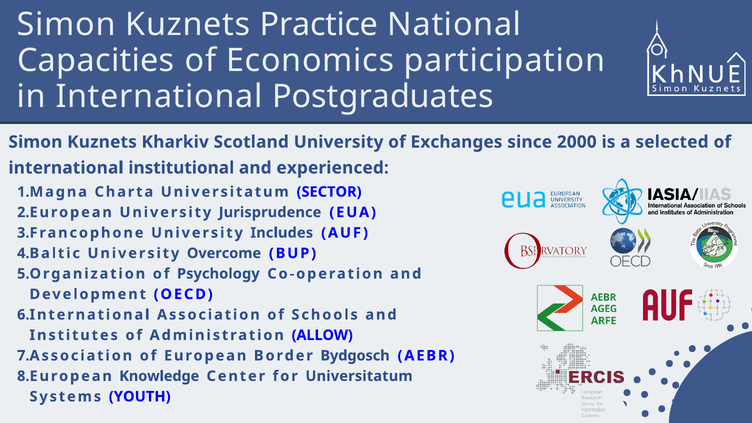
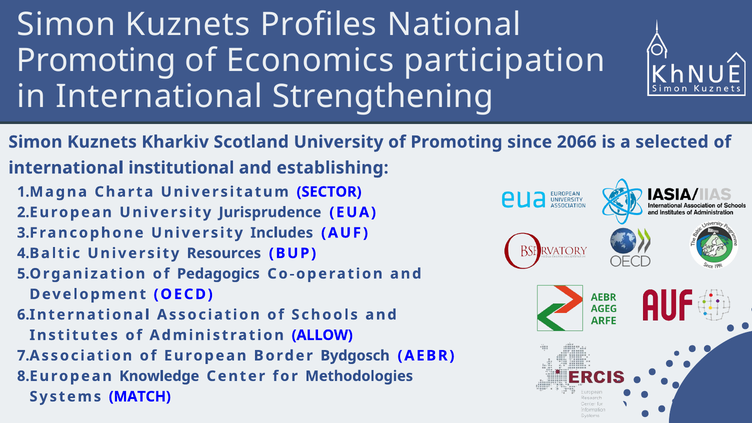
Practice: Practice -> Profiles
Capacities at (96, 60): Capacities -> Promoting
Postgraduates: Postgraduates -> Strengthening
of Exchanges: Exchanges -> Promoting
2000: 2000 -> 2066
experienced: experienced -> establishing
Overcome: Overcome -> Resources
Psychology: Psychology -> Pedagogics
for Universitatum: Universitatum -> Methodologies
YOUTH: YOUTH -> MATCH
